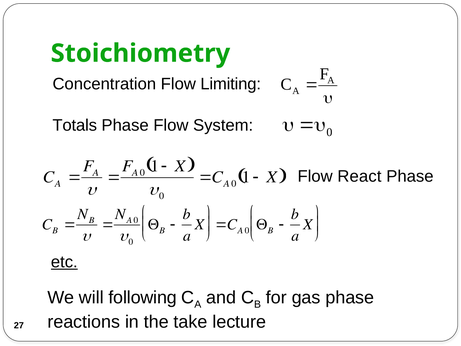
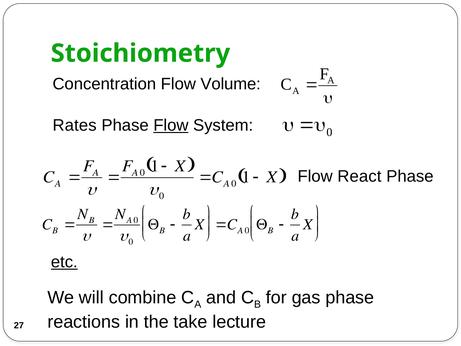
Limiting: Limiting -> Volume
Totals: Totals -> Rates
Flow at (171, 125) underline: none -> present
following: following -> combine
